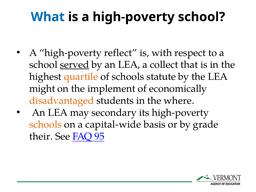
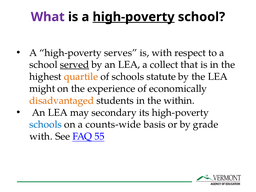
What colour: blue -> purple
high-poverty at (134, 17) underline: none -> present
reflect: reflect -> serves
implement: implement -> experience
where: where -> within
schools at (46, 124) colour: orange -> blue
capital-wide: capital-wide -> counts-wide
their at (41, 136): their -> with
95: 95 -> 55
